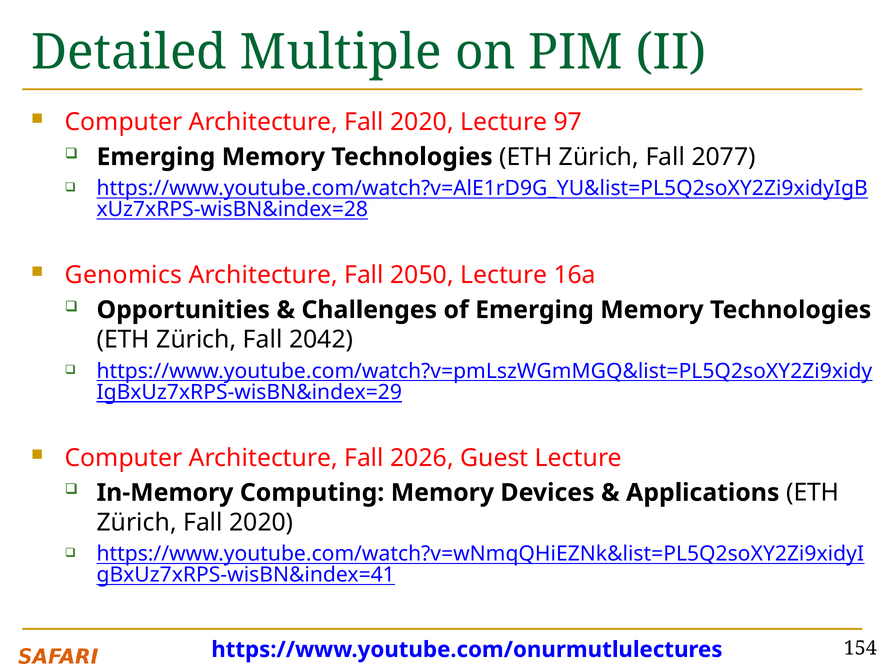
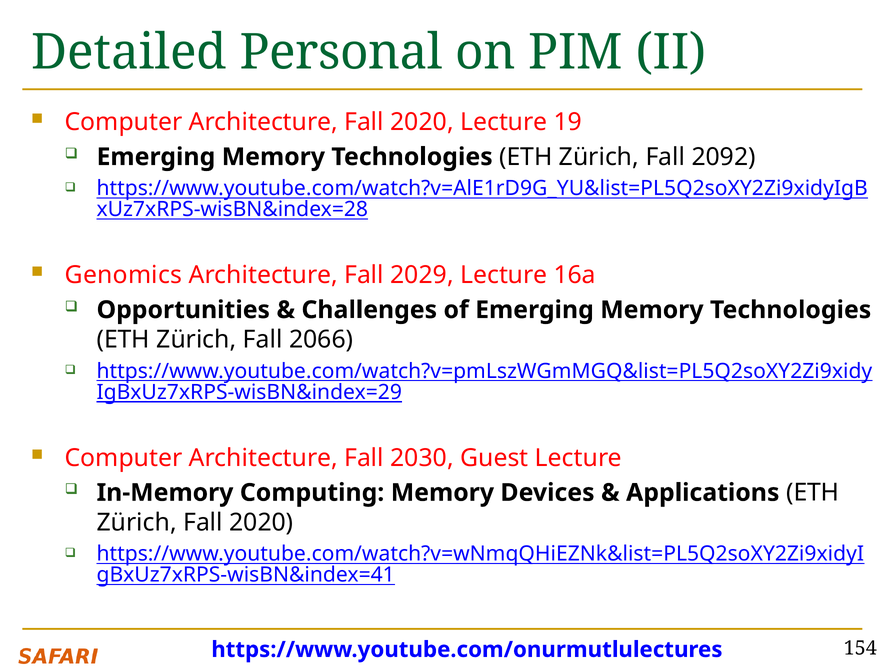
Multiple: Multiple -> Personal
97: 97 -> 19
2077: 2077 -> 2092
2050: 2050 -> 2029
2042: 2042 -> 2066
2026: 2026 -> 2030
